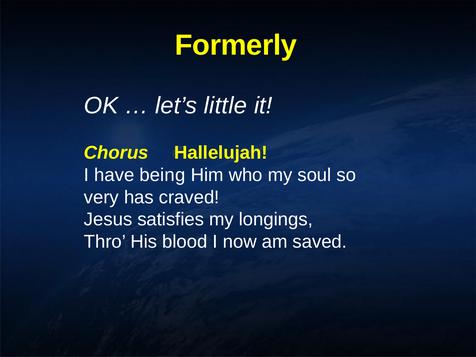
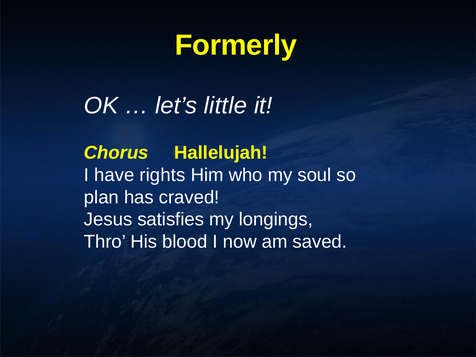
being: being -> rights
very: very -> plan
